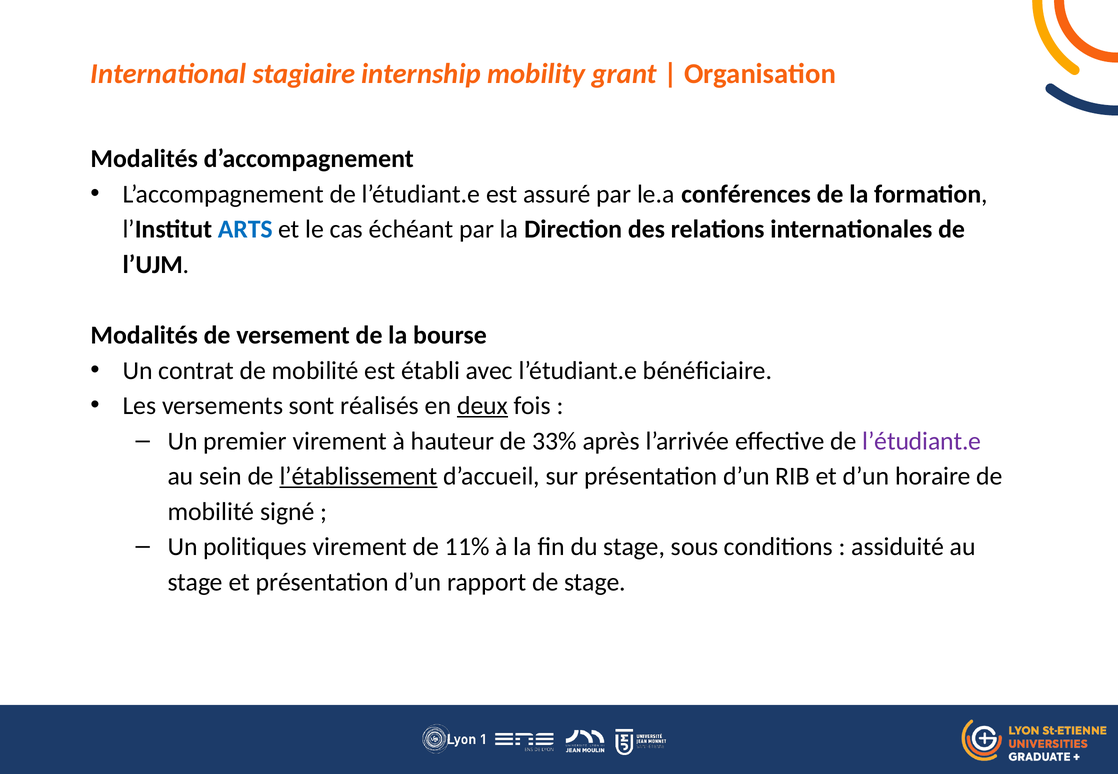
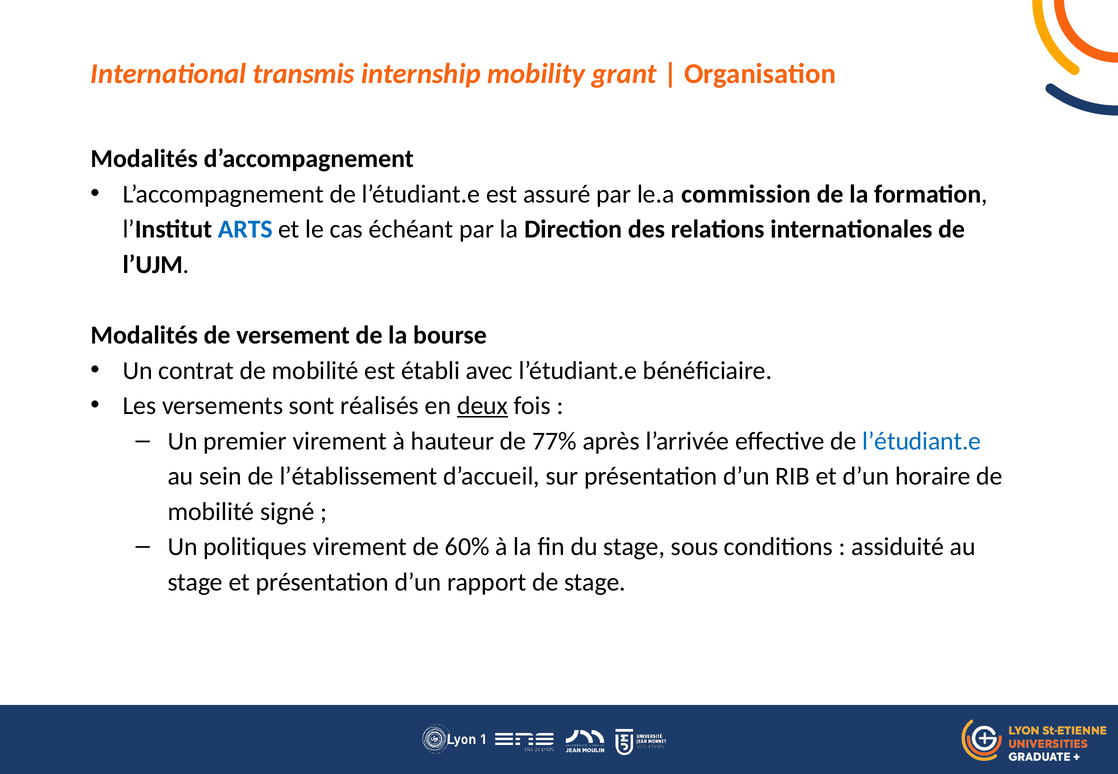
stagiaire: stagiaire -> transmis
conférences: conférences -> commission
33%: 33% -> 77%
l’étudiant.e at (922, 441) colour: purple -> blue
l’établissement underline: present -> none
11%: 11% -> 60%
